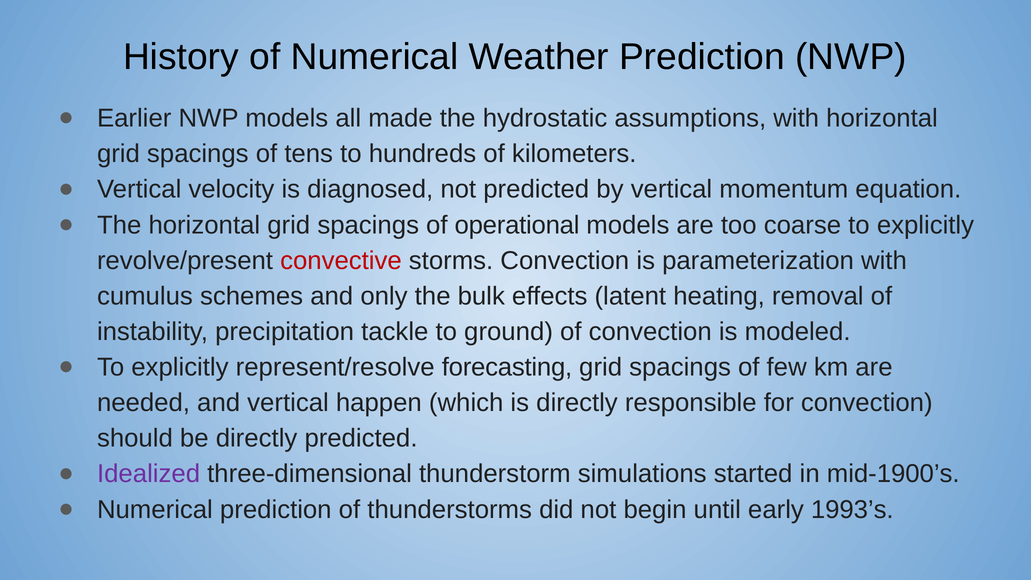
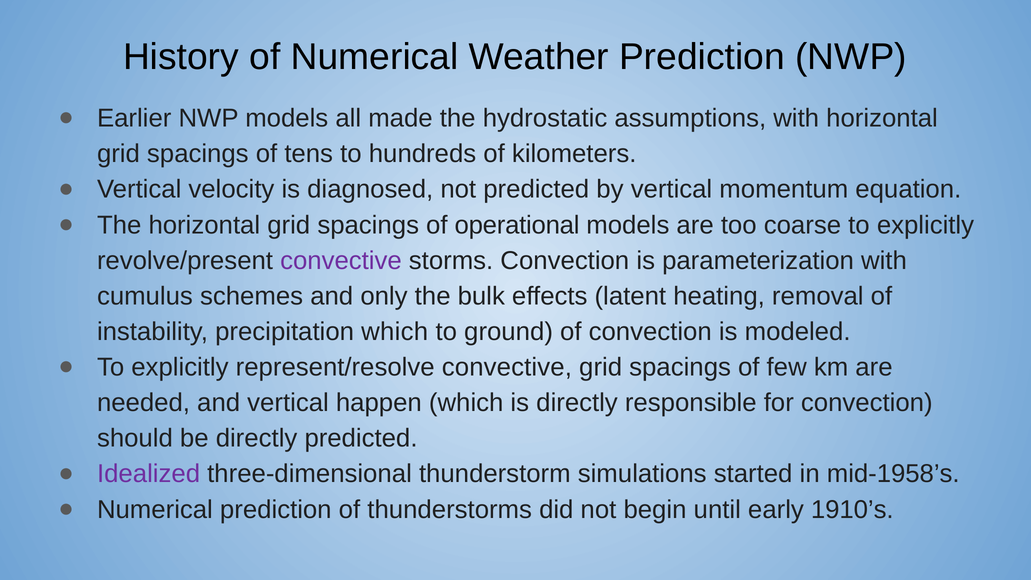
convective at (341, 261) colour: red -> purple
precipitation tackle: tackle -> which
represent/resolve forecasting: forecasting -> convective
mid-1900’s: mid-1900’s -> mid-1958’s
1993’s: 1993’s -> 1910’s
